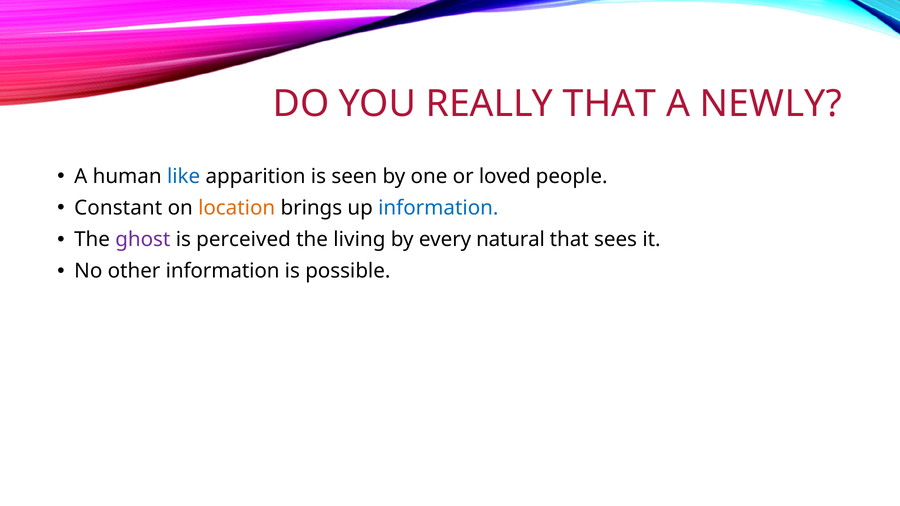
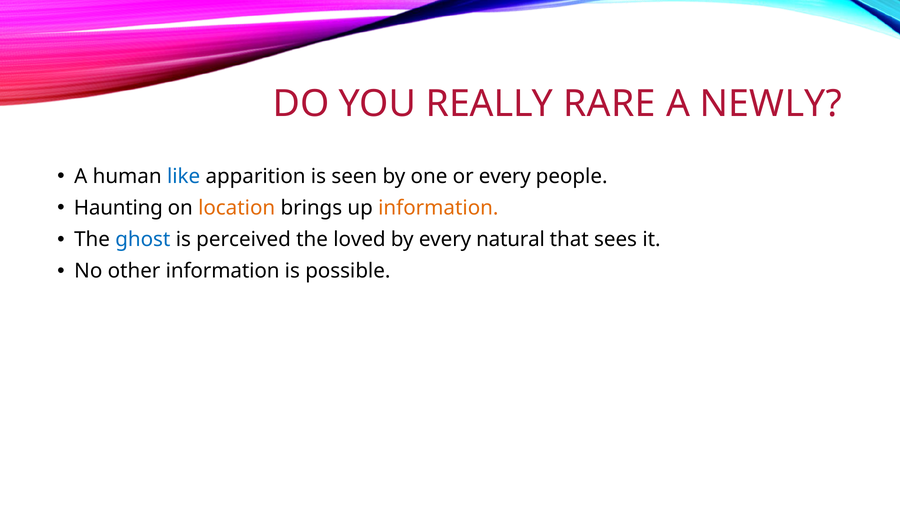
REALLY THAT: THAT -> RARE
or loved: loved -> every
Constant: Constant -> Haunting
information at (438, 208) colour: blue -> orange
ghost colour: purple -> blue
living: living -> loved
